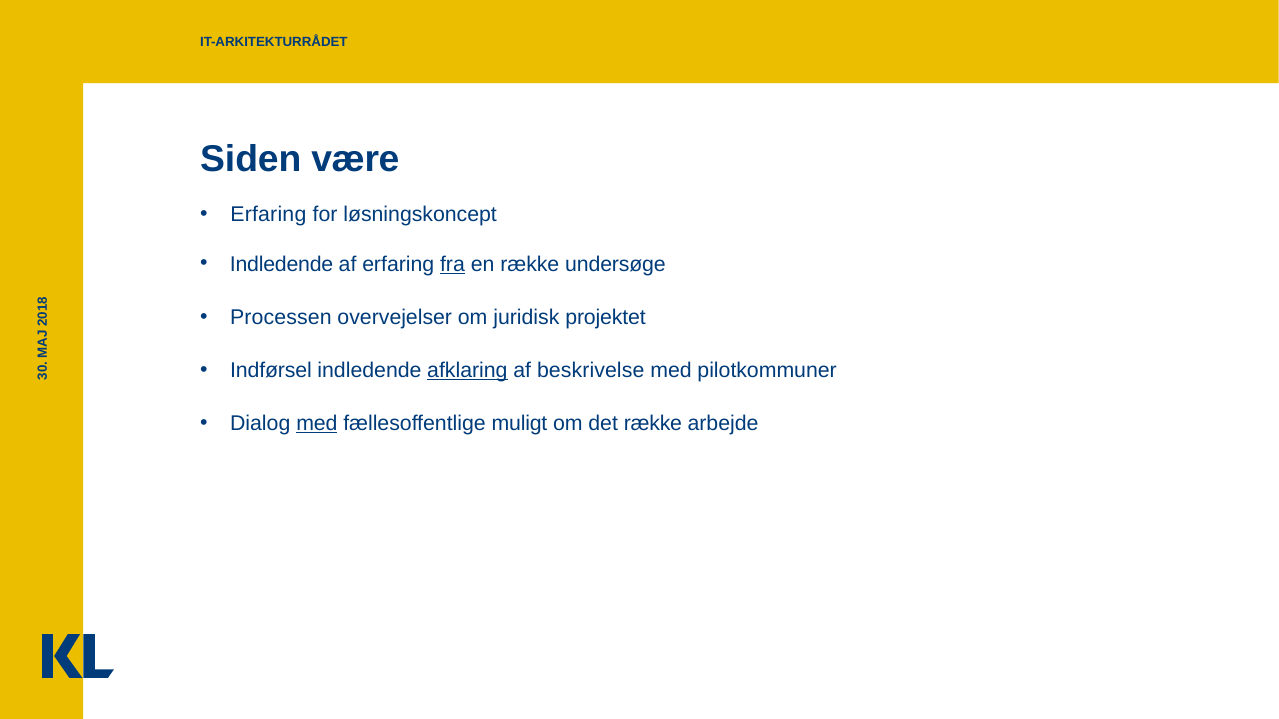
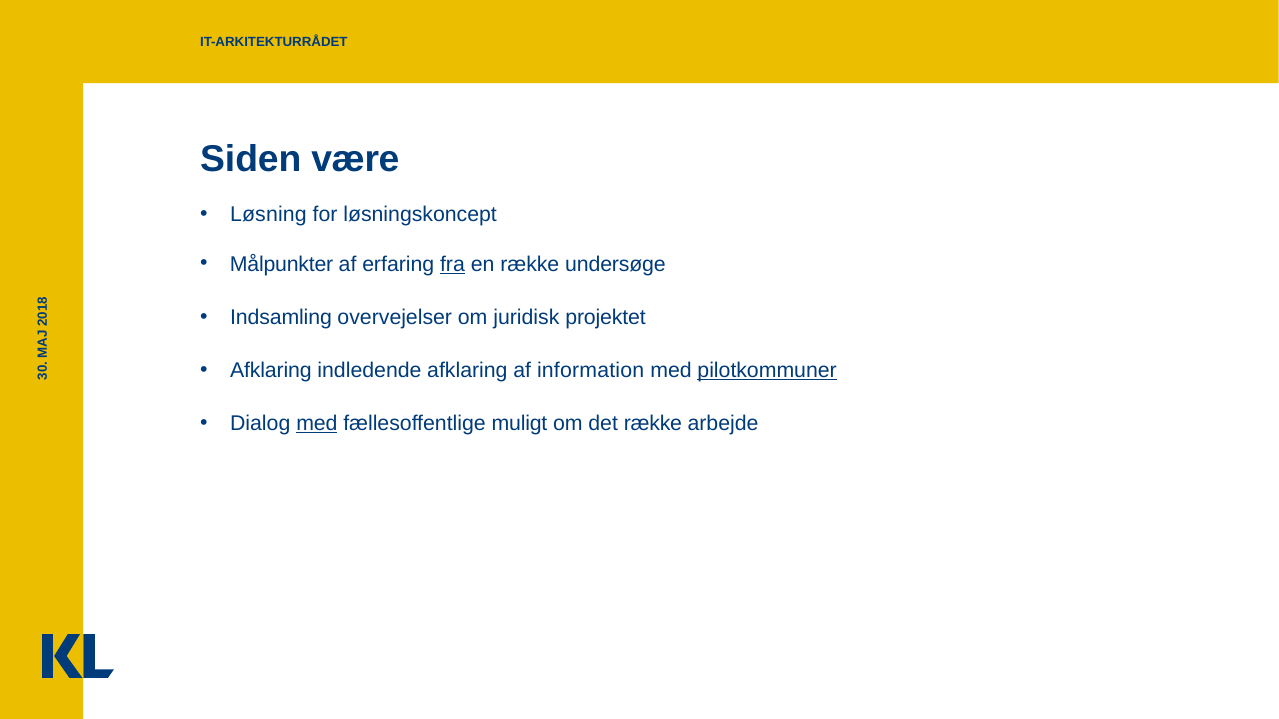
Erfaring at (268, 214): Erfaring -> Løsning
Indledende at (282, 264): Indledende -> Målpunkter
Processen: Processen -> Indsamling
Indførsel at (271, 370): Indførsel -> Afklaring
afklaring at (467, 370) underline: present -> none
beskrivelse: beskrivelse -> information
pilotkommuner underline: none -> present
